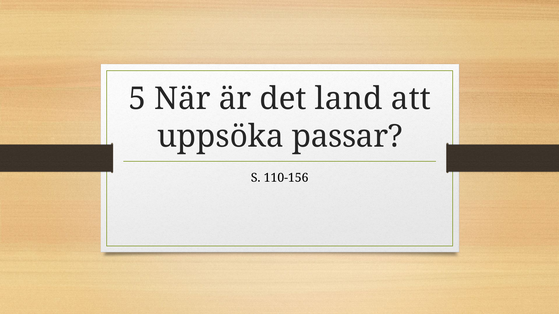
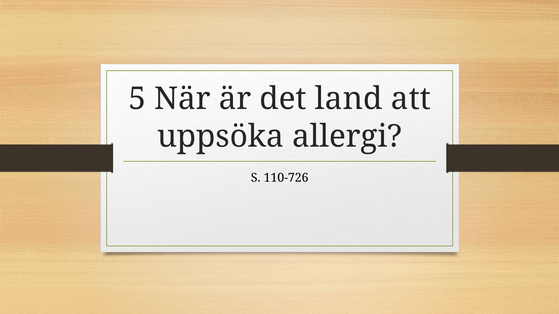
passar: passar -> allergi
110-156: 110-156 -> 110-726
